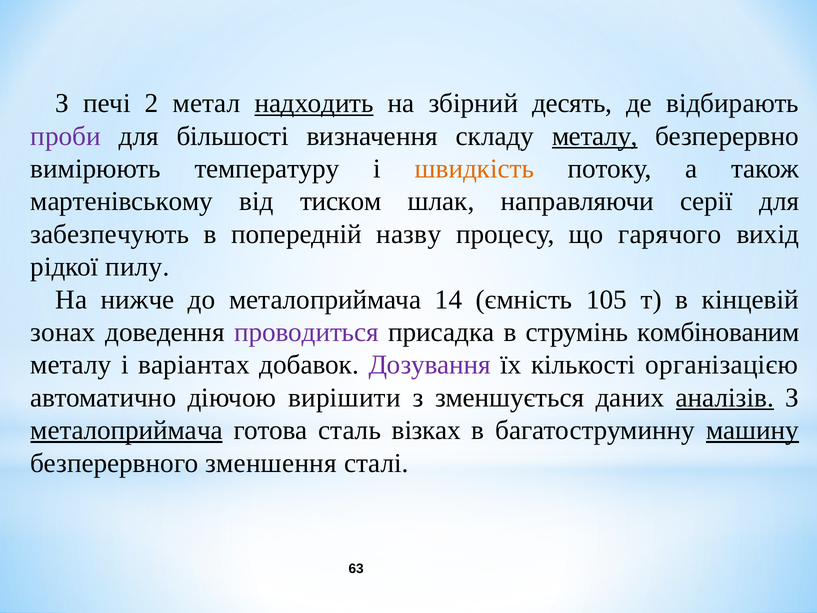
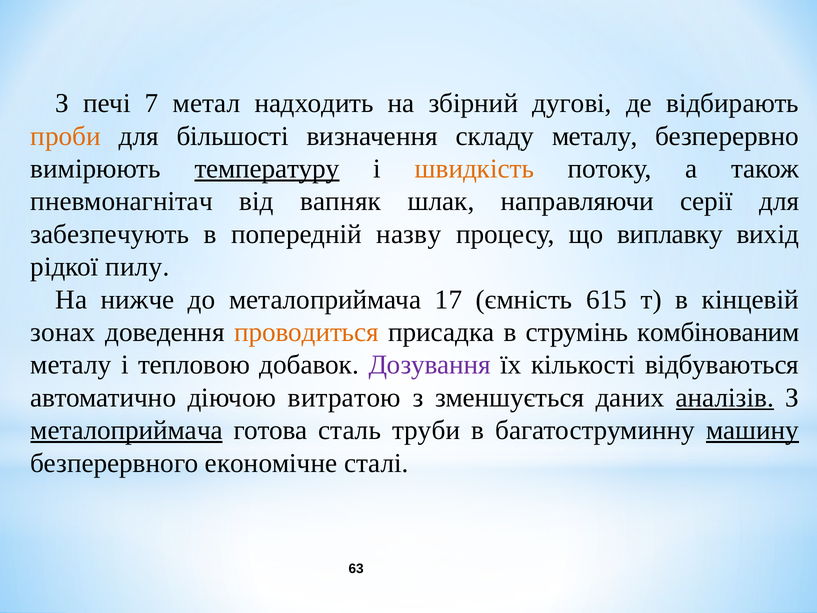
2: 2 -> 7
надходить underline: present -> none
десять: десять -> дугові
проби colour: purple -> orange
металу at (595, 136) underline: present -> none
температуру underline: none -> present
мартенівському: мартенівському -> пневмонагнітач
тиском: тиском -> вапняк
гарячого: гарячого -> виплавку
14: 14 -> 17
105: 105 -> 615
проводиться colour: purple -> orange
варіантах: варіантах -> тепловою
організацією: організацією -> відбуваються
вирішити: вирішити -> витратою
візках: візках -> труби
зменшення: зменшення -> економічне
